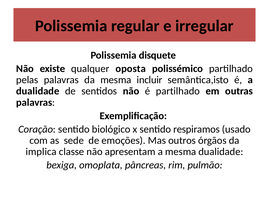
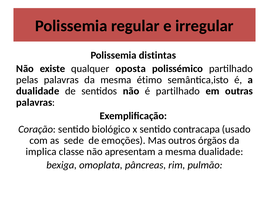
disquete: disquete -> distintas
incluir: incluir -> étimo
respiramos: respiramos -> contracapa
